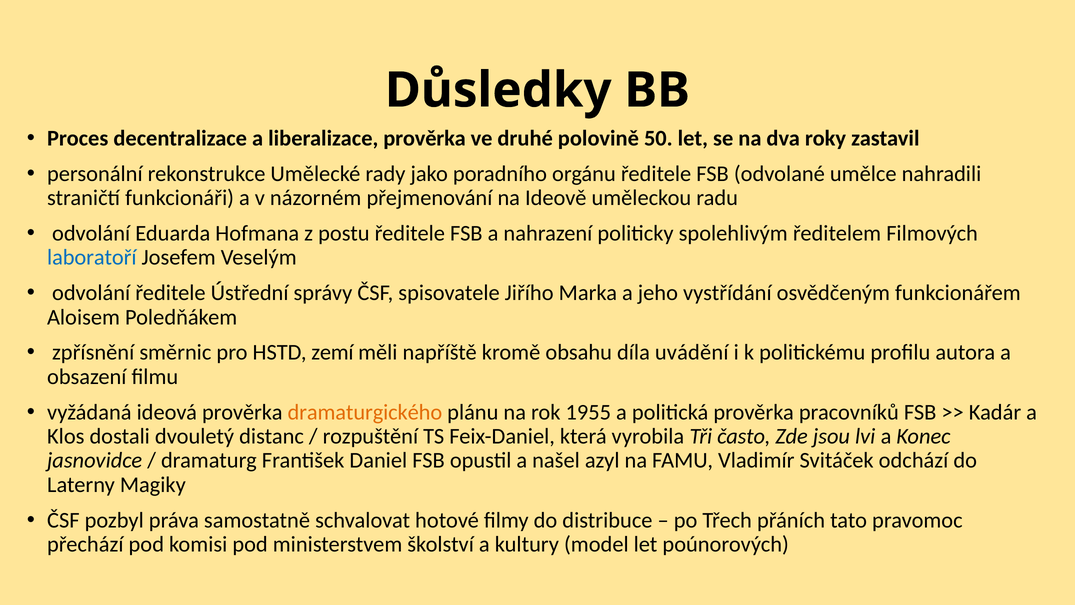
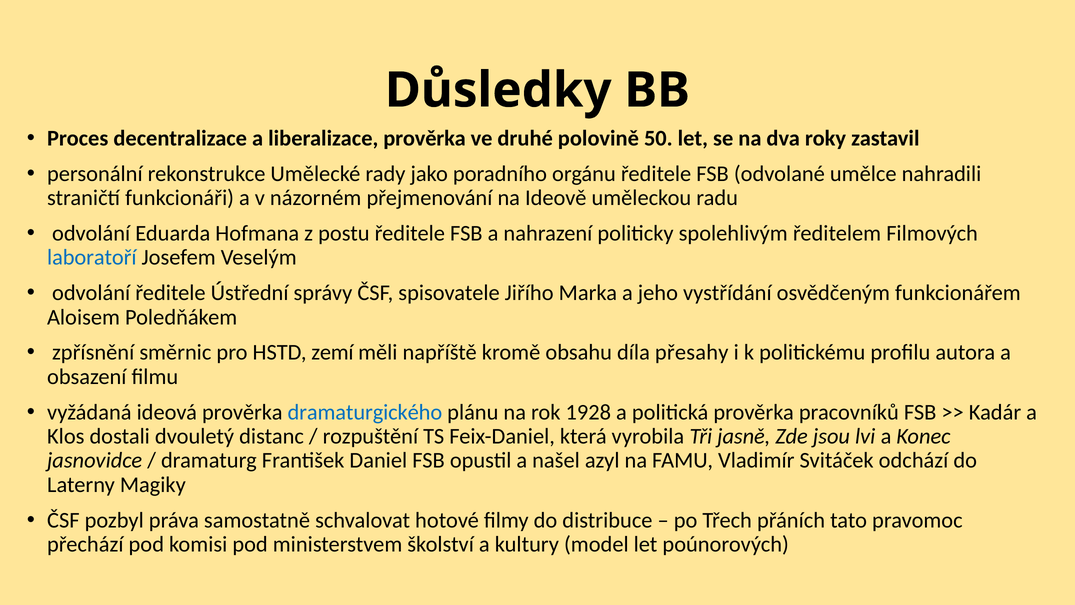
uvádění: uvádění -> přesahy
dramaturgického colour: orange -> blue
1955: 1955 -> 1928
často: často -> jasně
